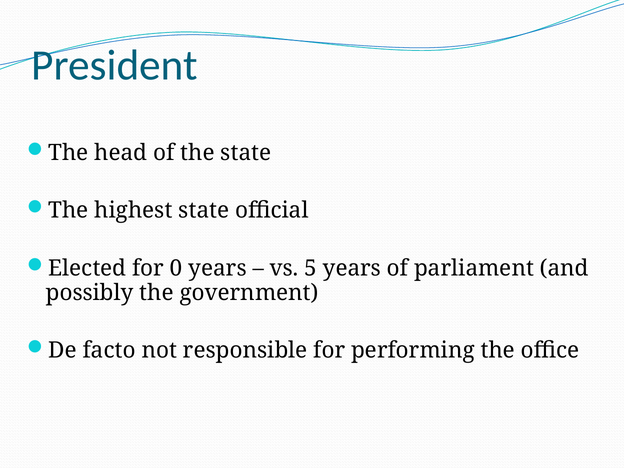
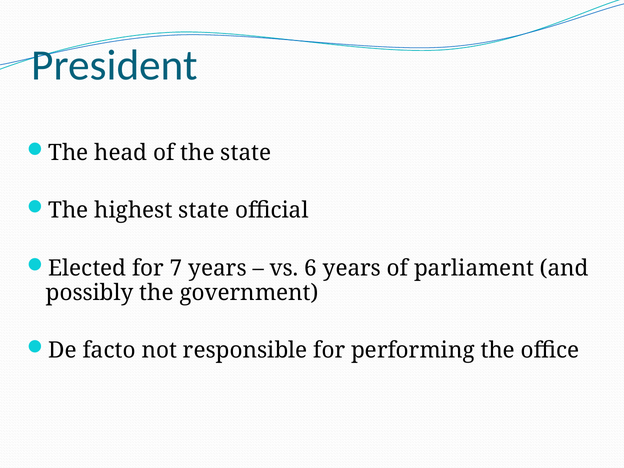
0: 0 -> 7
5: 5 -> 6
